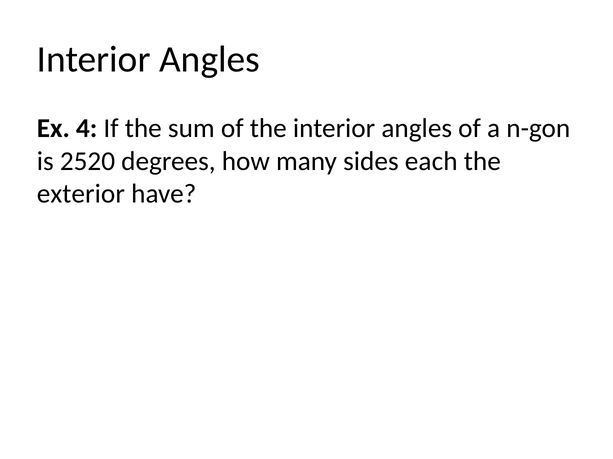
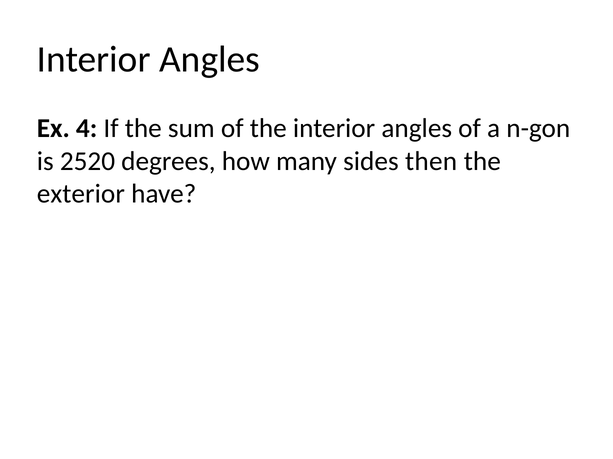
each: each -> then
